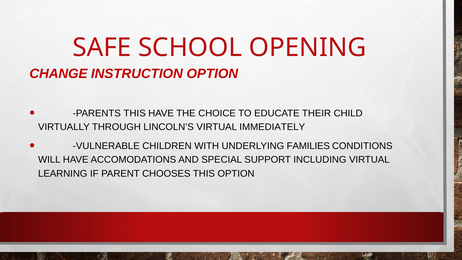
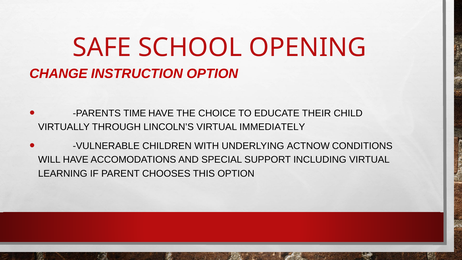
PARENTS THIS: THIS -> TIME
FAMILIES: FAMILIES -> ACTNOW
